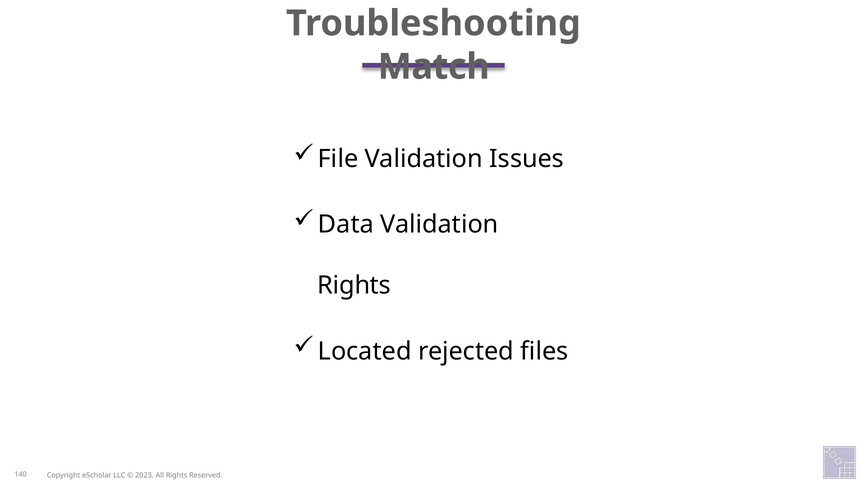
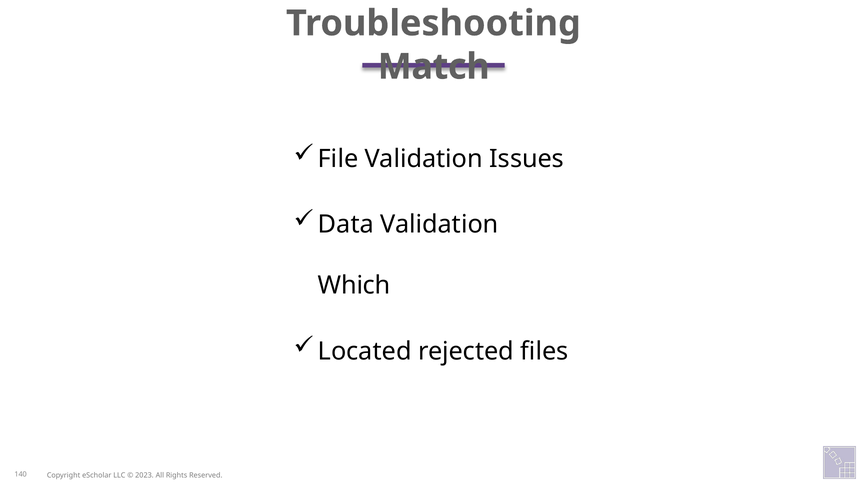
Rights at (354, 285): Rights -> Which
